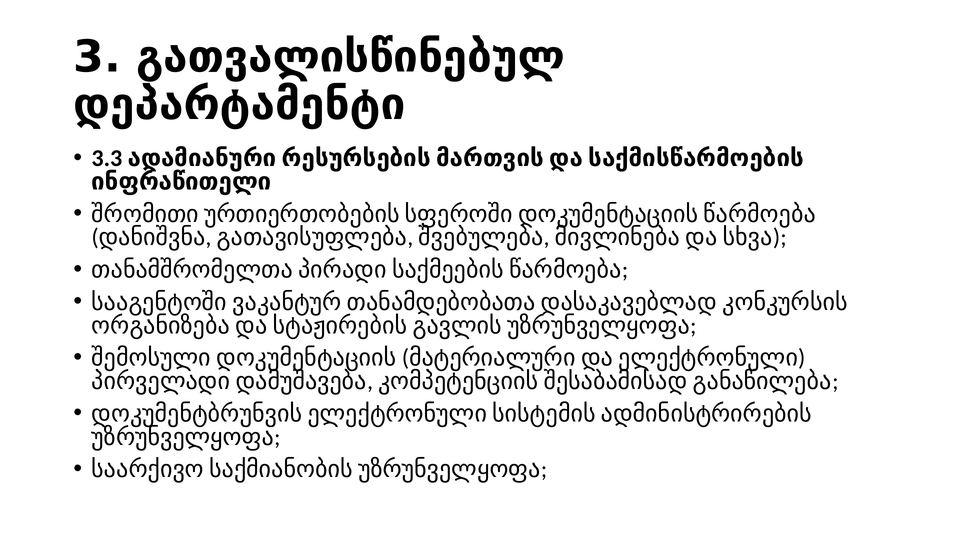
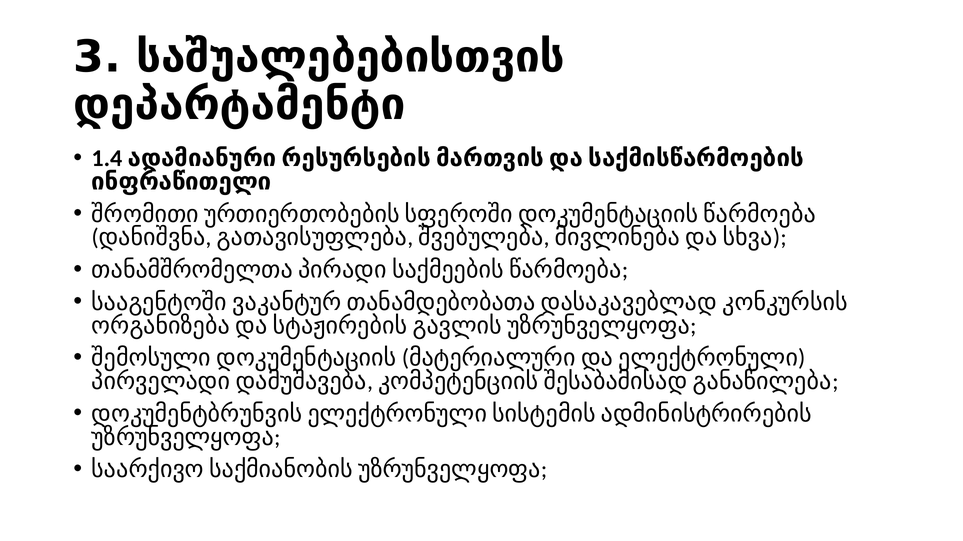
გათვალისწინებულ: გათვალისწინებულ -> საშუალებებისთვის
3.3: 3.3 -> 1.4
